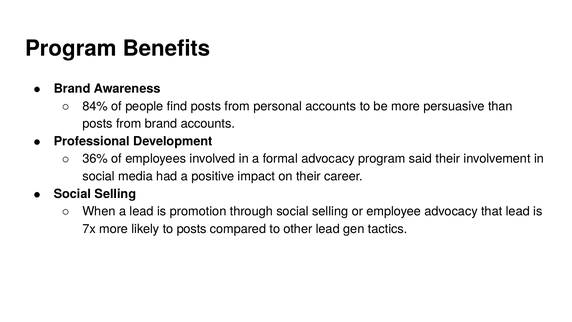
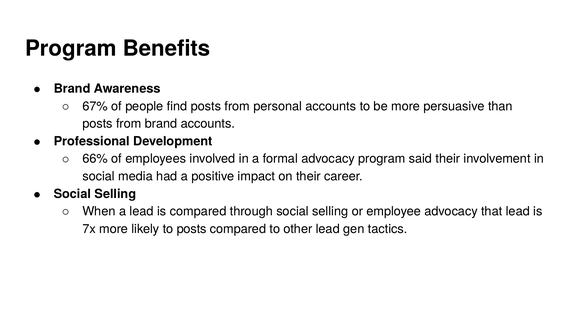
84%: 84% -> 67%
36%: 36% -> 66%
is promotion: promotion -> compared
